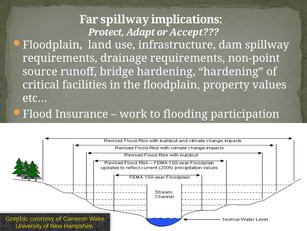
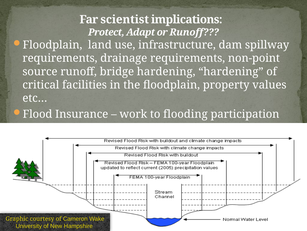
Far spillway: spillway -> scientist
or Accept: Accept -> Runoff
